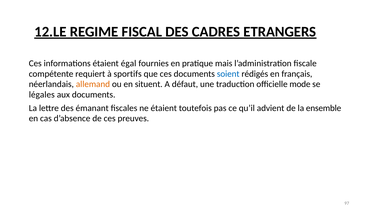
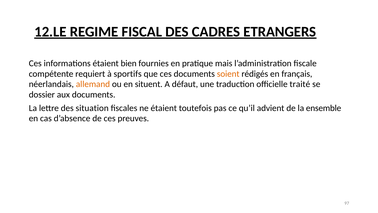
égal: égal -> bien
soient colour: blue -> orange
mode: mode -> traité
légales: légales -> dossier
émanant: émanant -> situation
